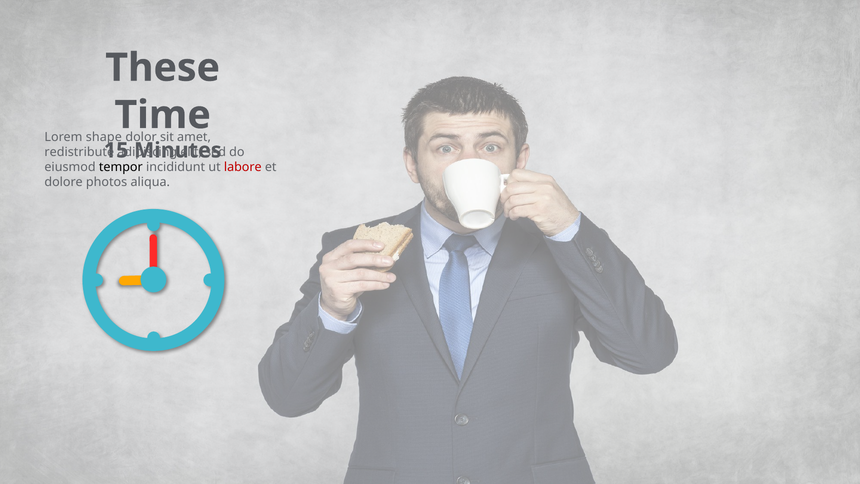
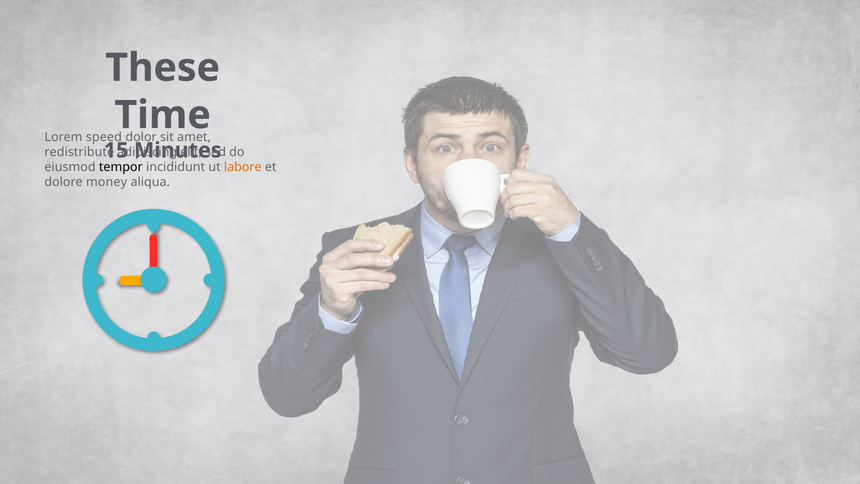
shape: shape -> speed
labore colour: red -> orange
photos: photos -> money
